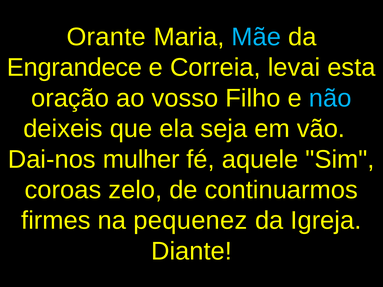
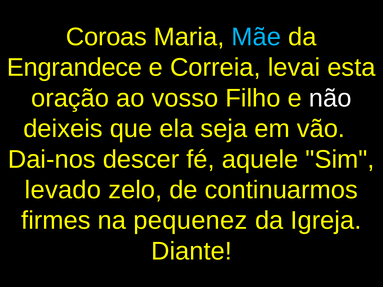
Orante: Orante -> Coroas
não colour: light blue -> white
mulher: mulher -> descer
coroas: coroas -> levado
